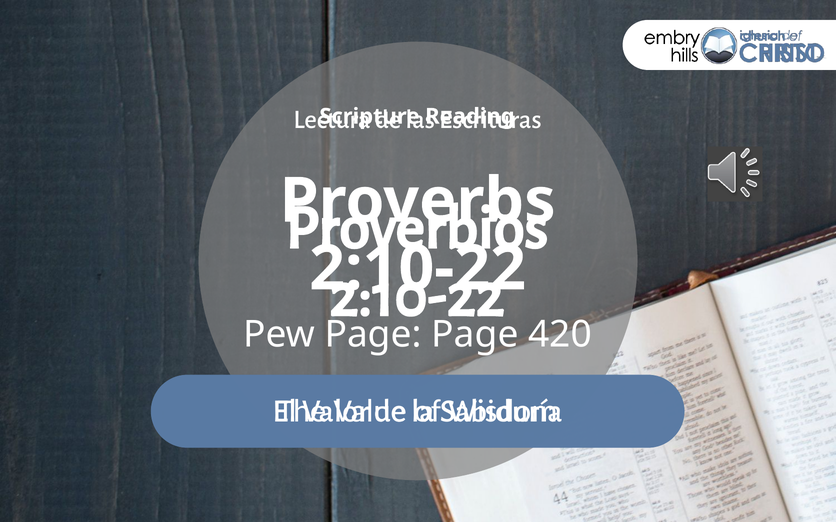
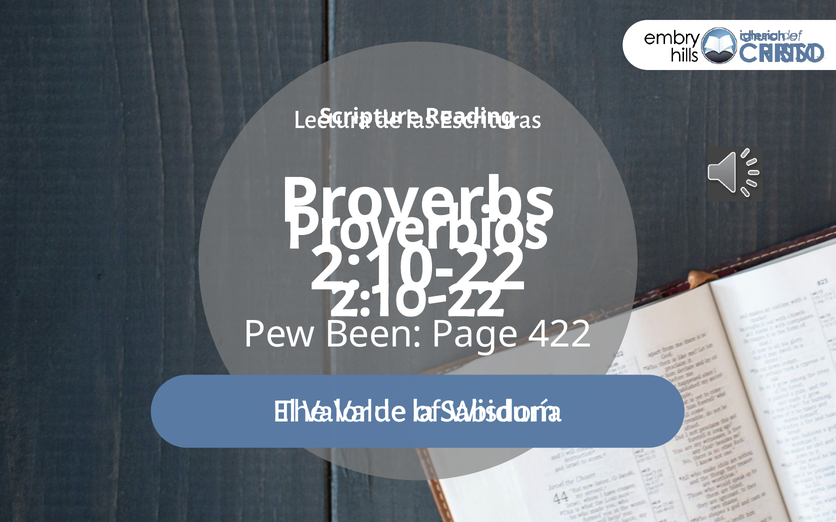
Pew Page: Page -> Been
420: 420 -> 422
